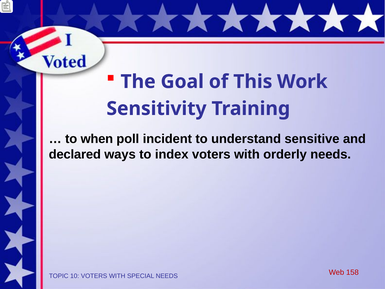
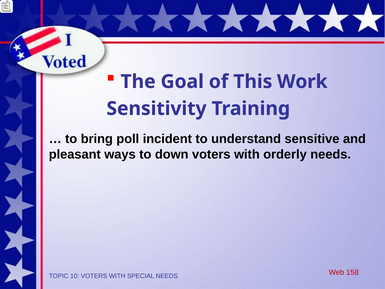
when: when -> bring
declared: declared -> pleasant
index: index -> down
